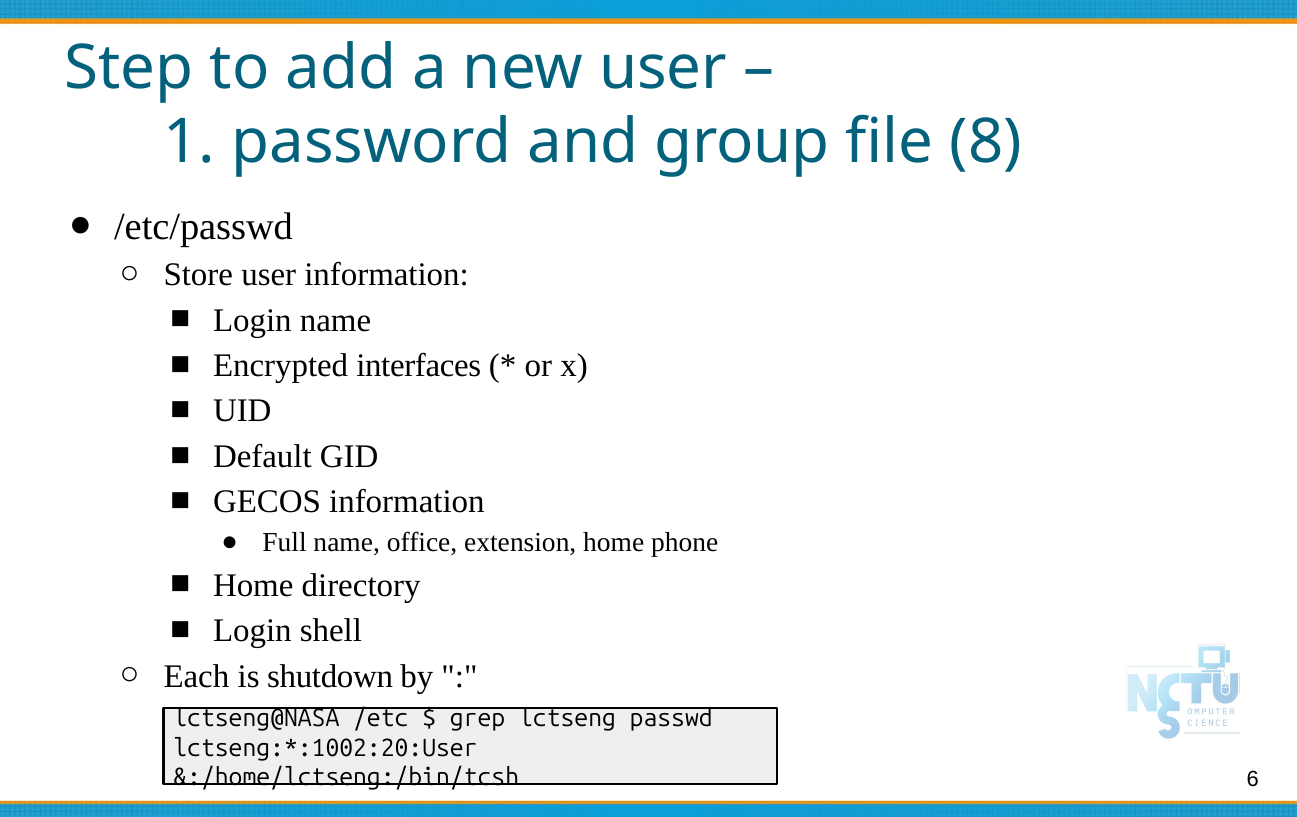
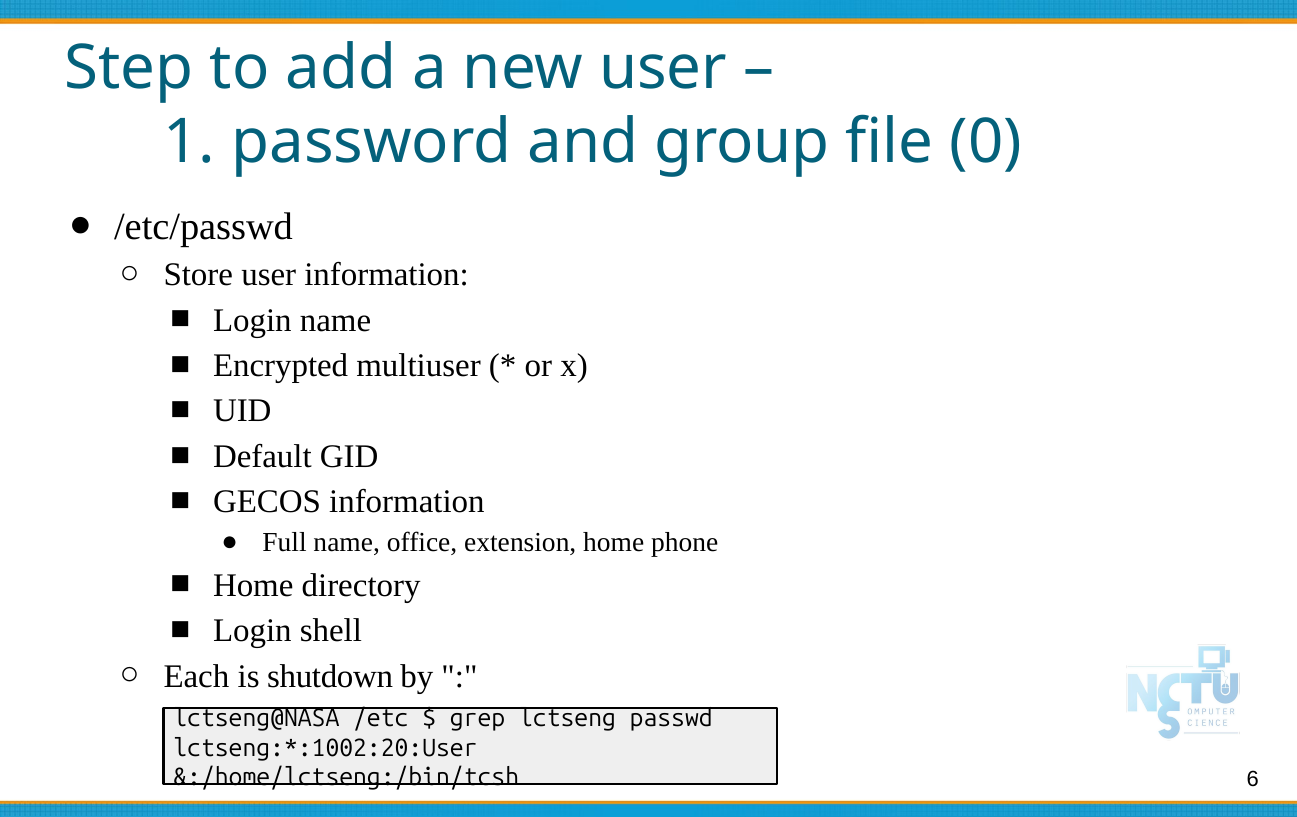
8: 8 -> 0
interfaces: interfaces -> multiuser
